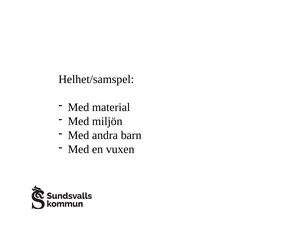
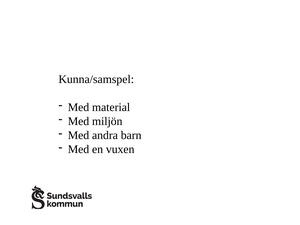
Helhet/samspel: Helhet/samspel -> Kunna/samspel
